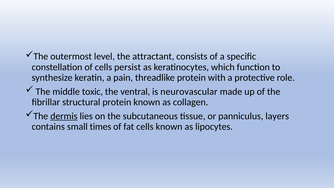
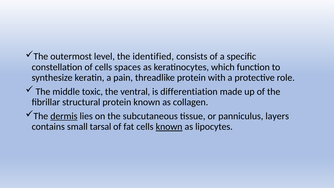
attractant: attractant -> identified
persist: persist -> spaces
neurovascular: neurovascular -> differentiation
times: times -> tarsal
known at (169, 127) underline: none -> present
